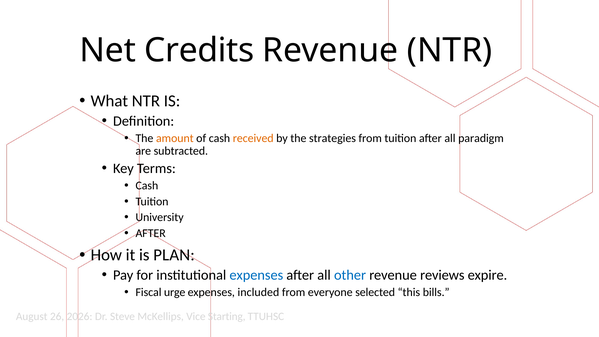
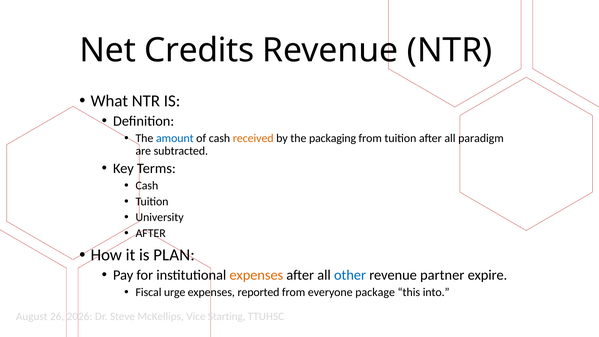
amount colour: orange -> blue
strategies: strategies -> packaging
expenses at (256, 275) colour: blue -> orange
reviews: reviews -> partner
included: included -> reported
selected: selected -> package
bills: bills -> into
